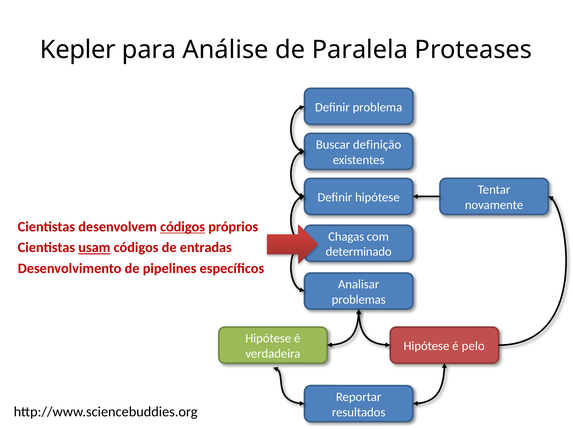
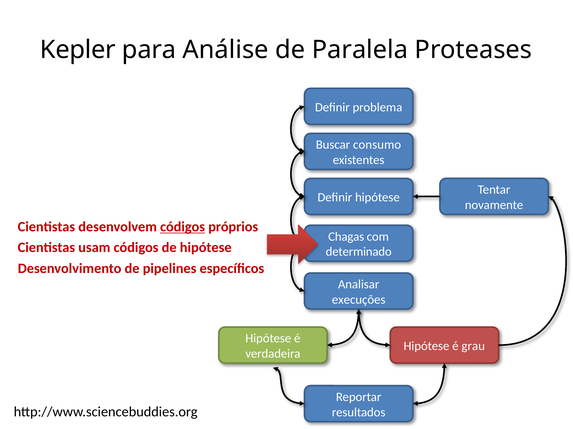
definição: definição -> consumo
usam underline: present -> none
de entradas: entradas -> hipótese
problemas: problemas -> execuções
pelo: pelo -> grau
